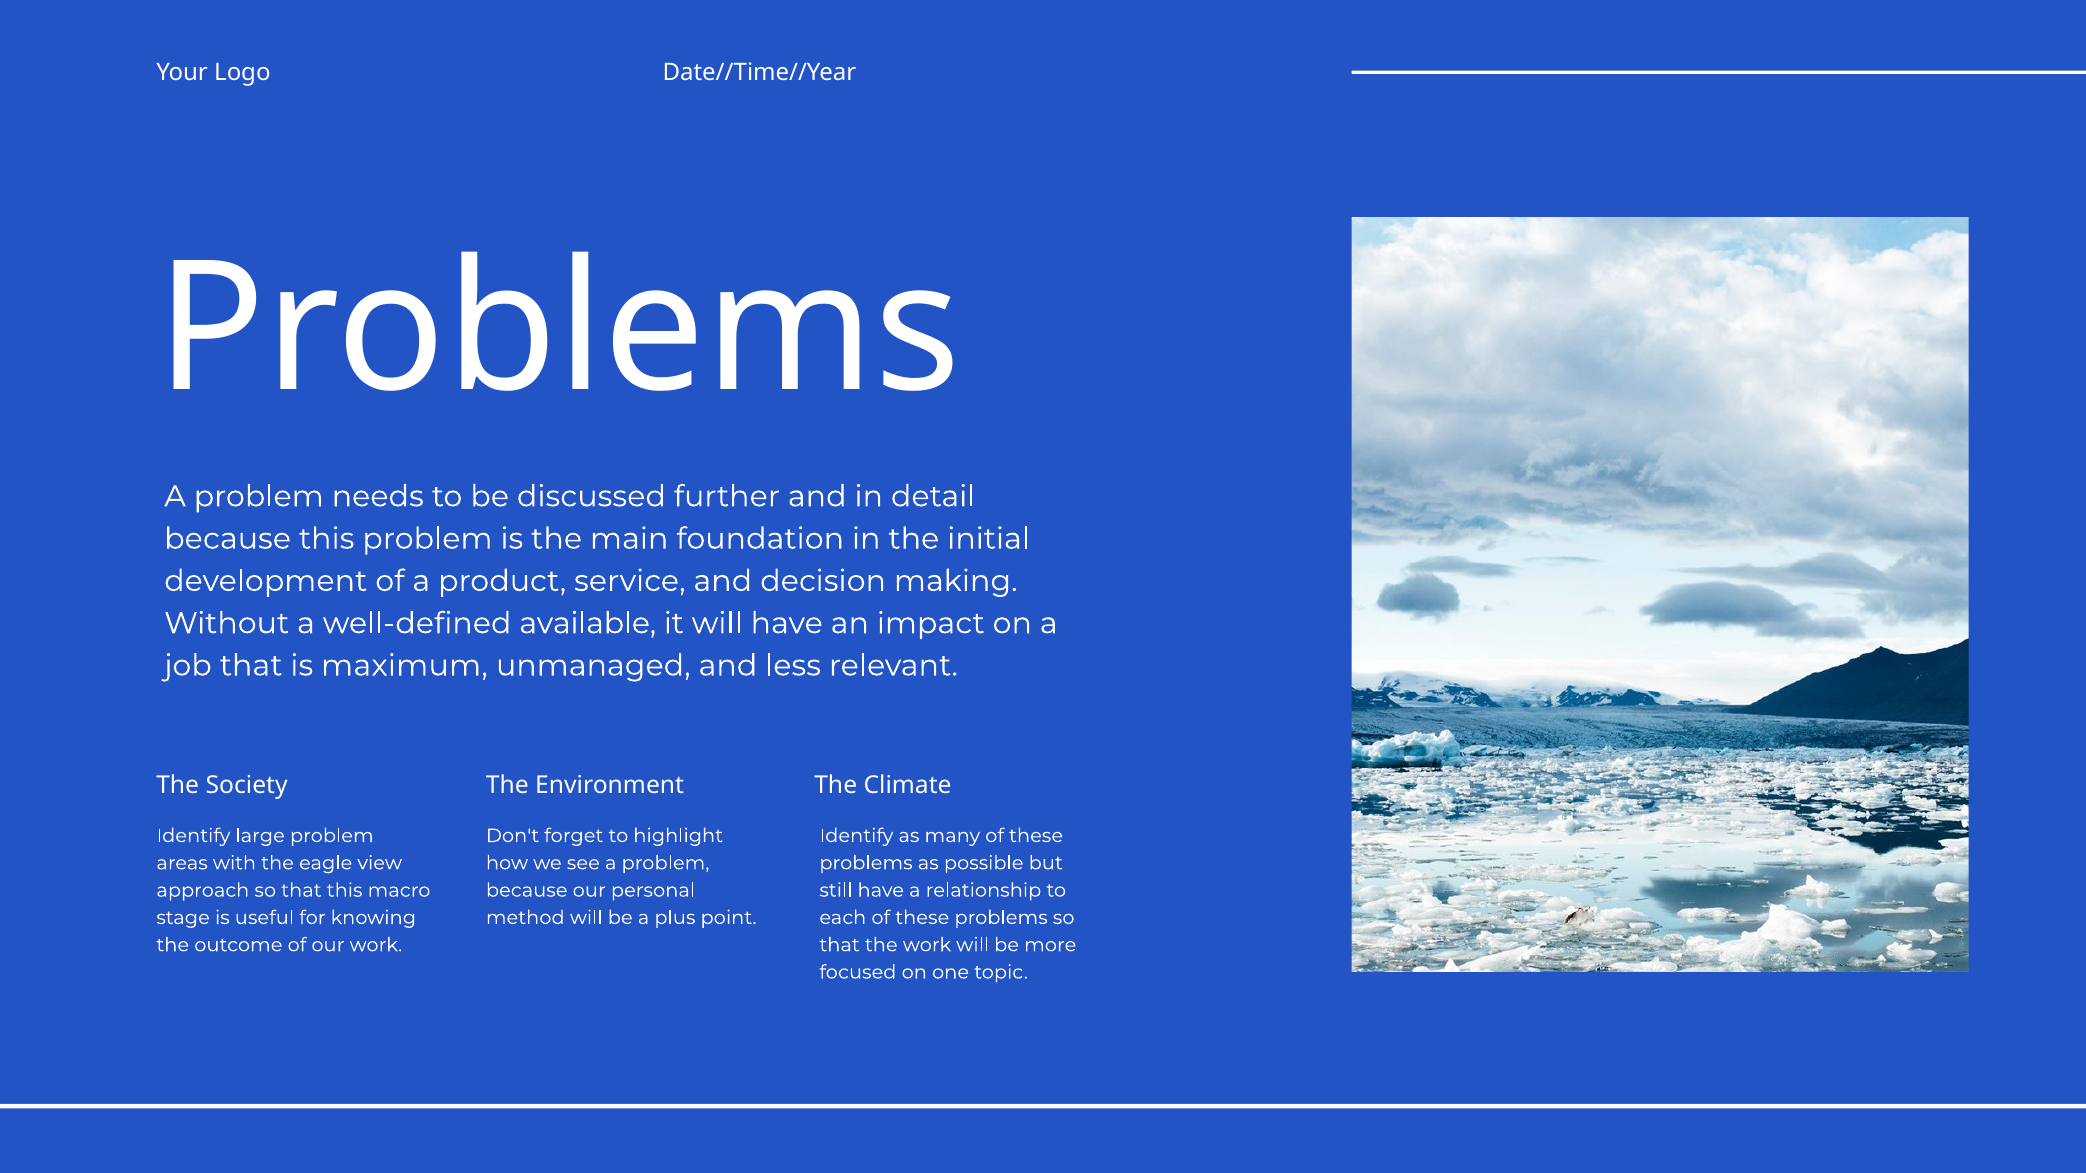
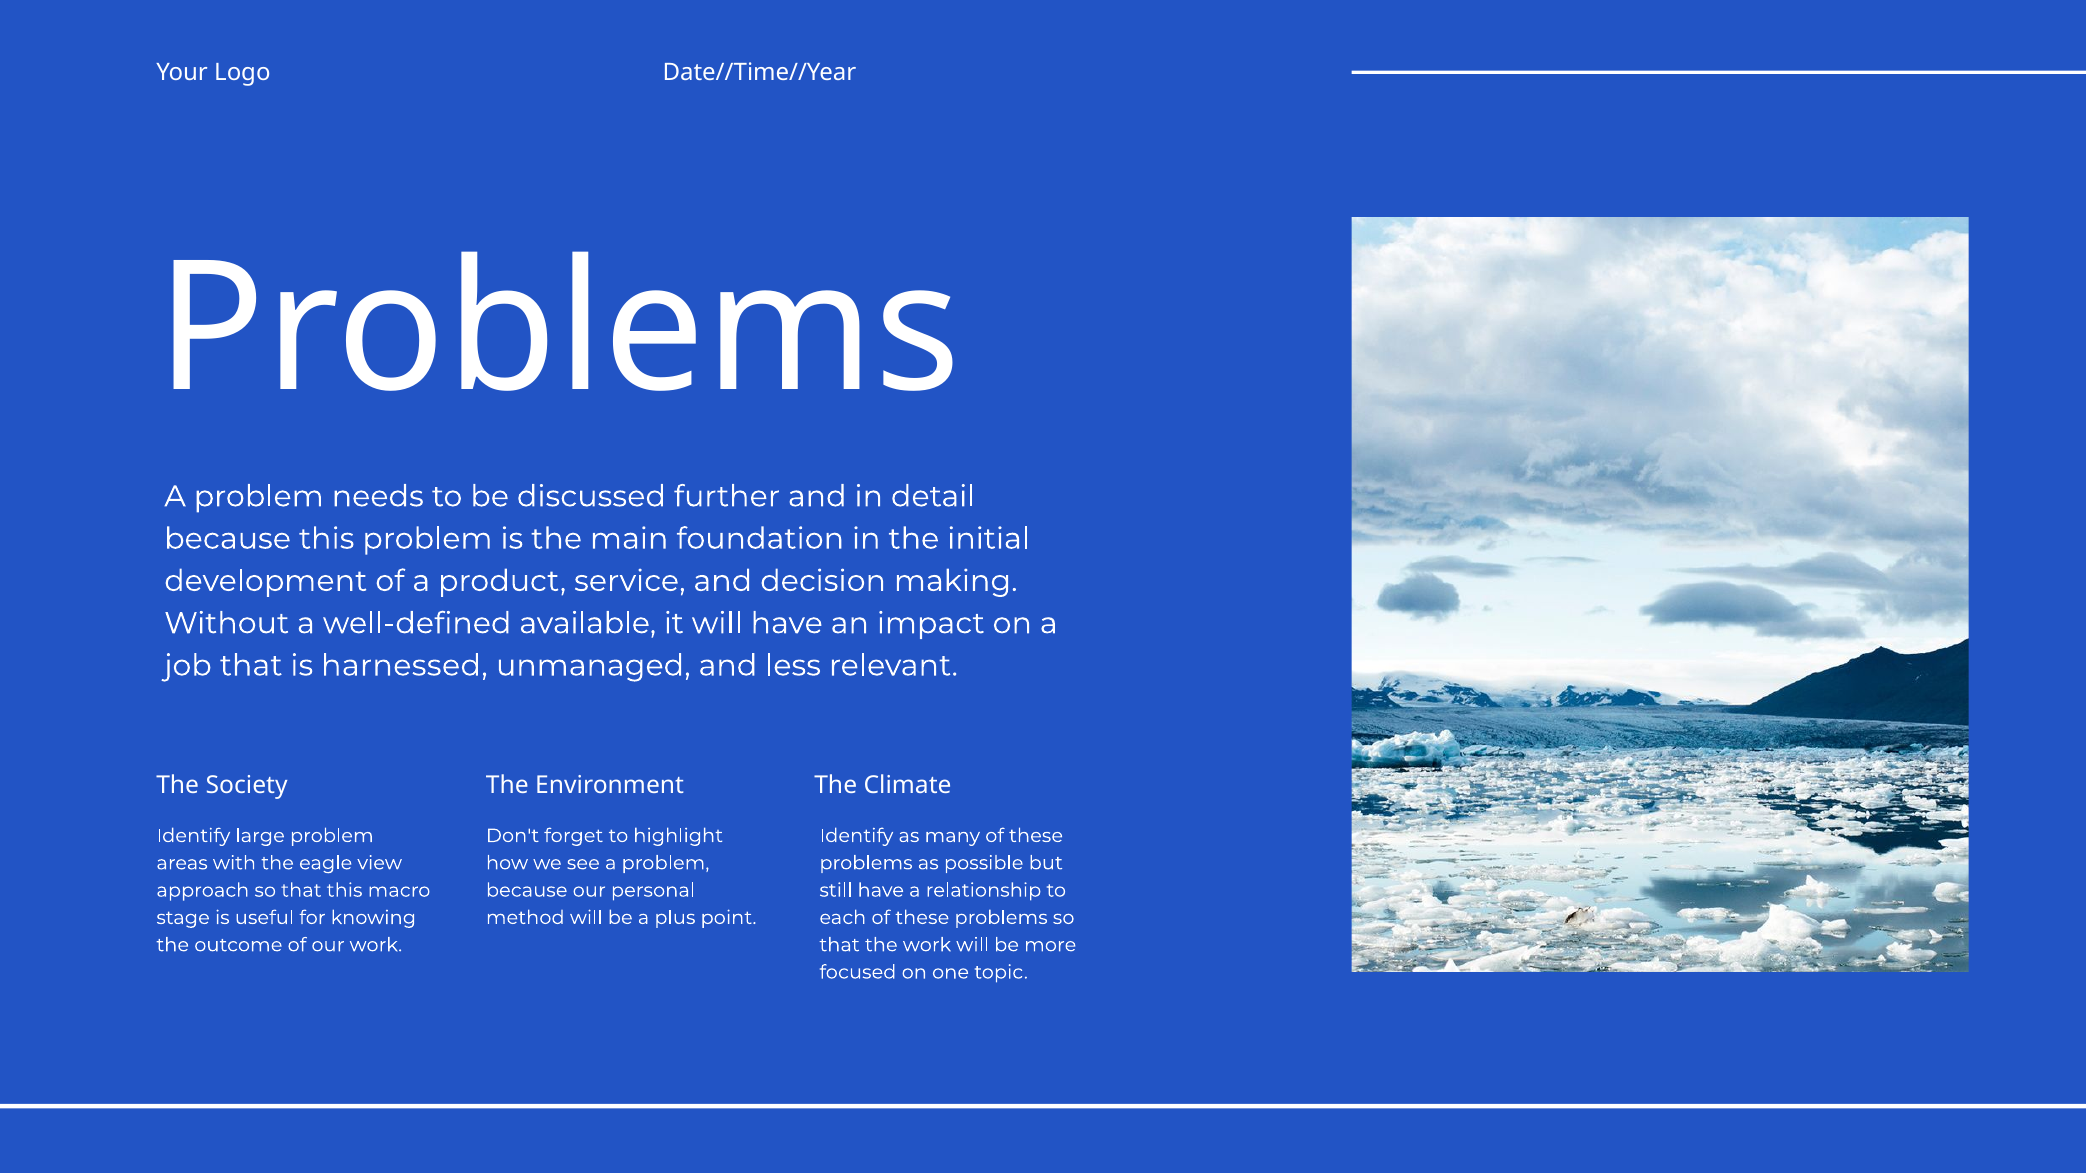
maximum: maximum -> harnessed
